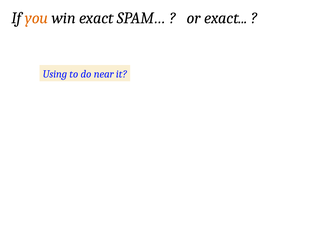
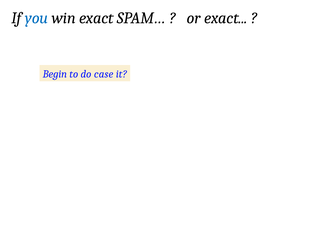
you colour: orange -> blue
Using: Using -> Begin
near: near -> case
